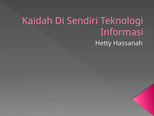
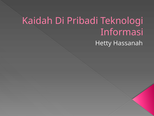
Sendiri: Sendiri -> Pribadi
